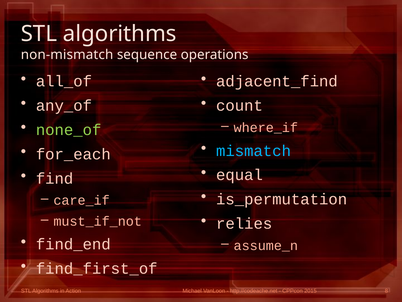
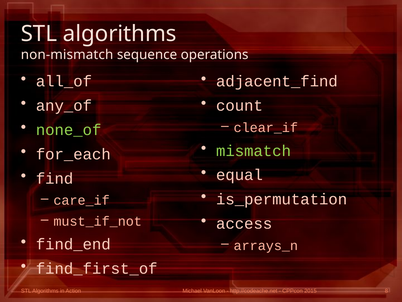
where_if: where_if -> clear_if
mismatch colour: light blue -> light green
relies: relies -> access
assume_n: assume_n -> arrays_n
